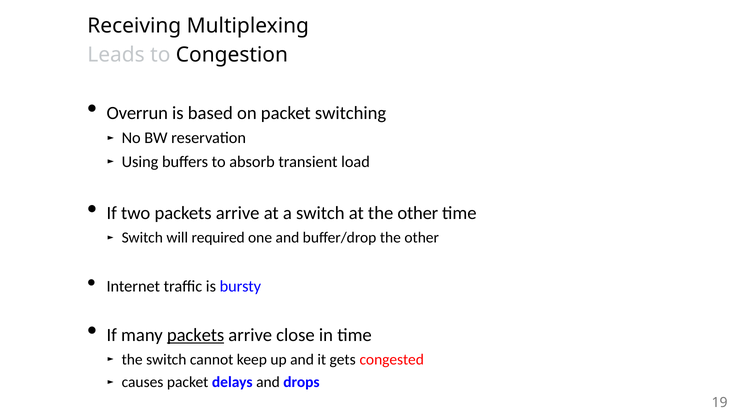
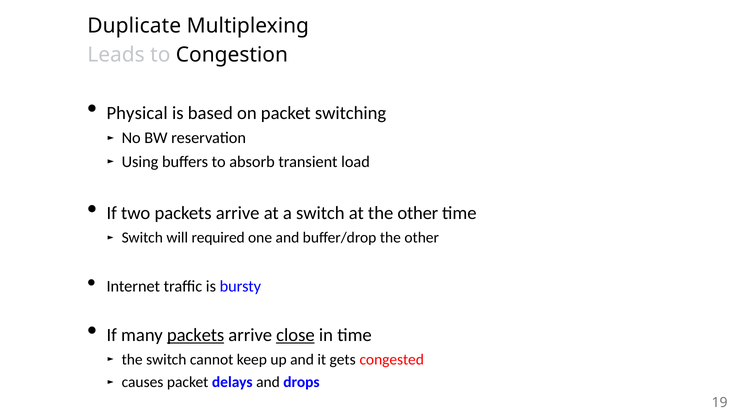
Receiving: Receiving -> Duplicate
Overrun: Overrun -> Physical
close underline: none -> present
